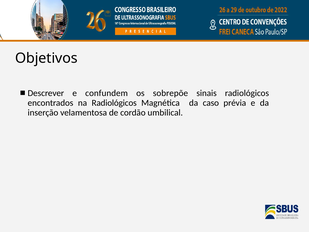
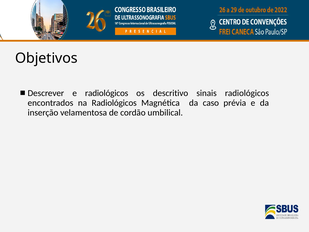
e confundem: confundem -> radiológicos
sobrepõe: sobrepõe -> descritivo
